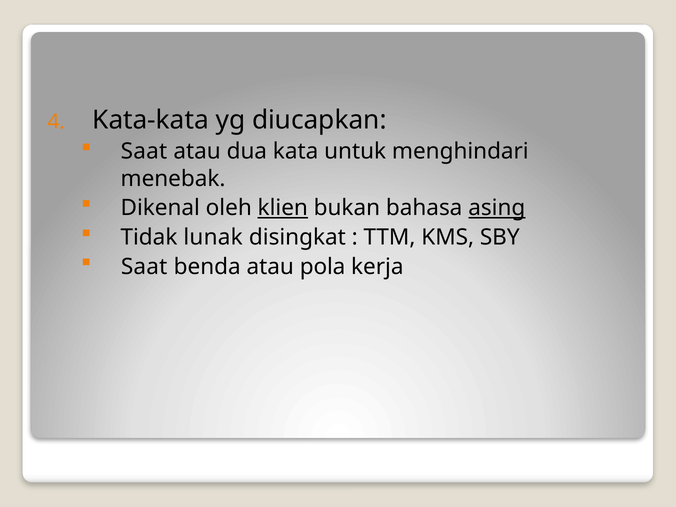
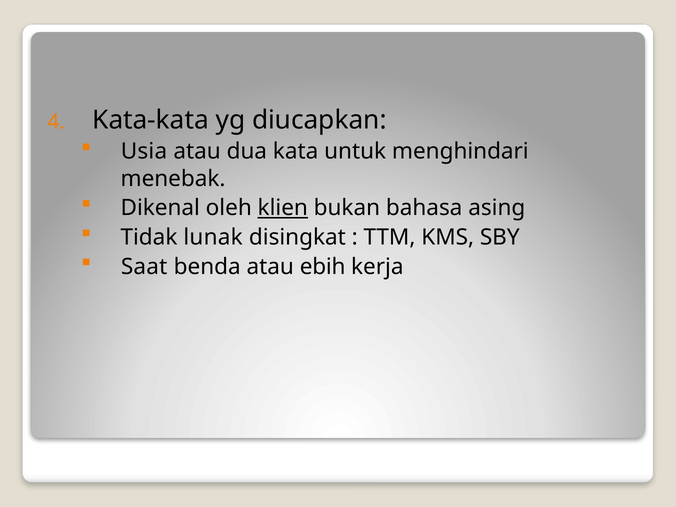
Saat at (144, 152): Saat -> Usia
asing underline: present -> none
pola: pola -> ebih
